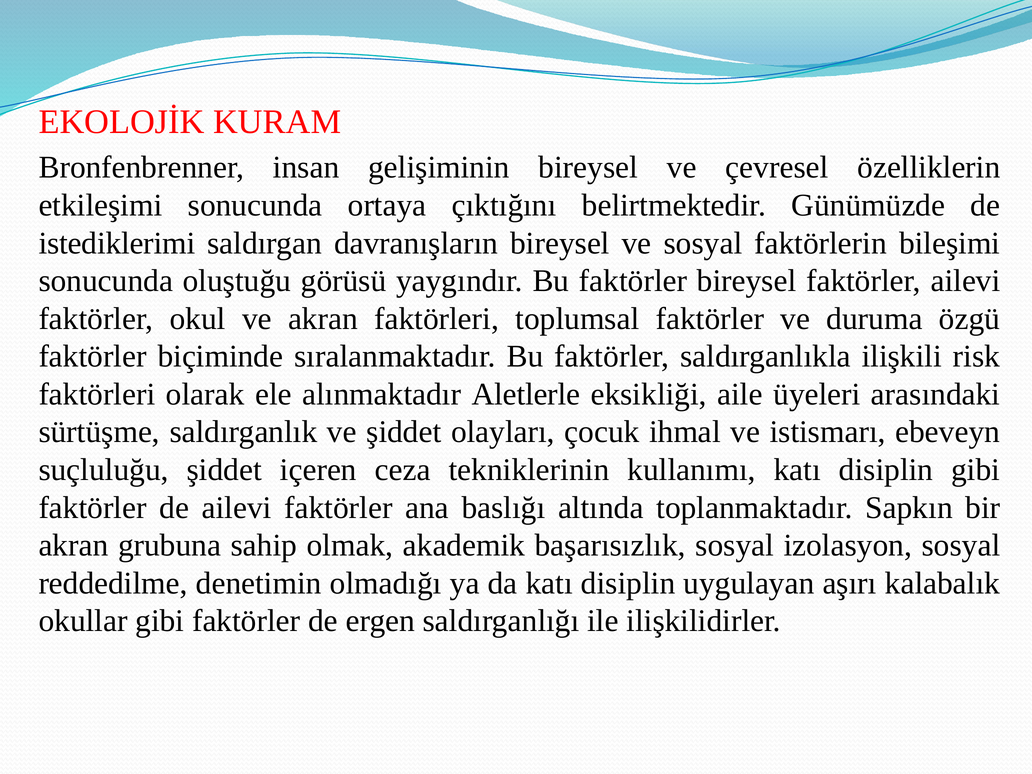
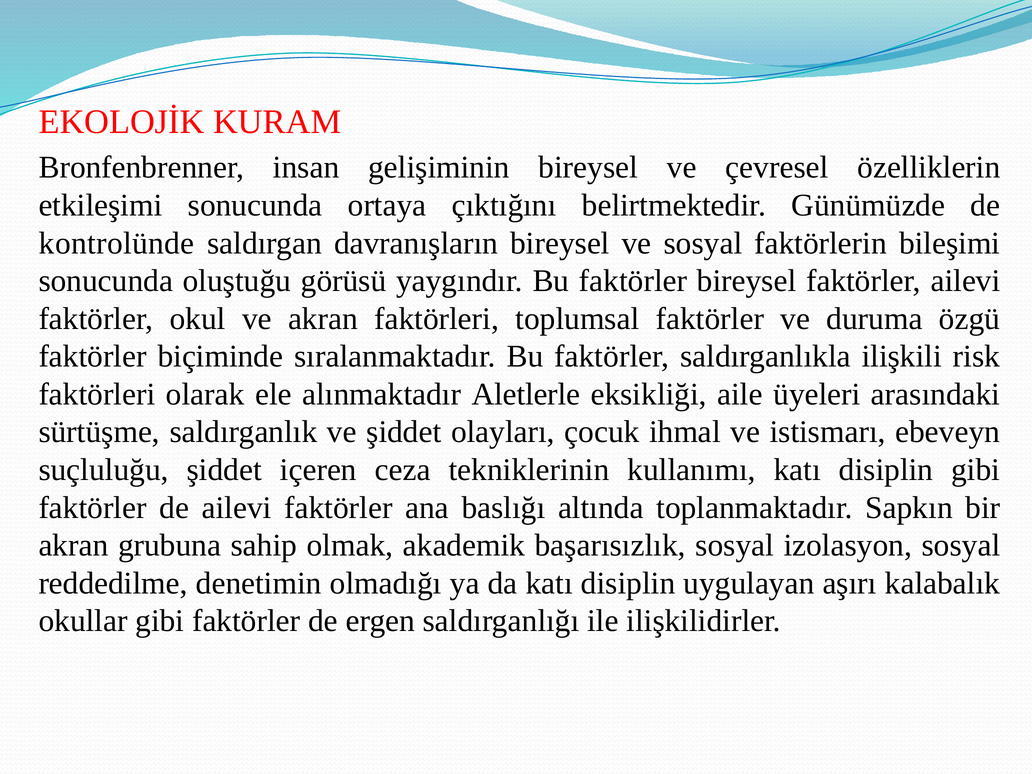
istediklerimi: istediklerimi -> kontrolünde
